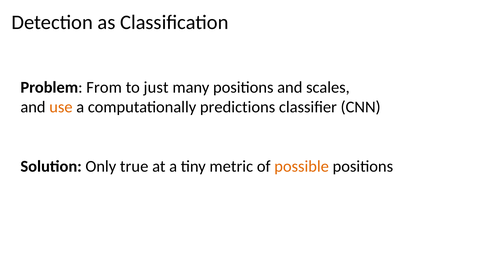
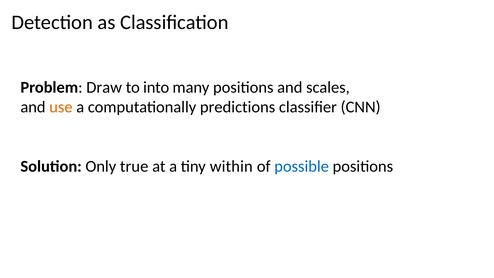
From: From -> Draw
just: just -> into
metric: metric -> within
possible colour: orange -> blue
